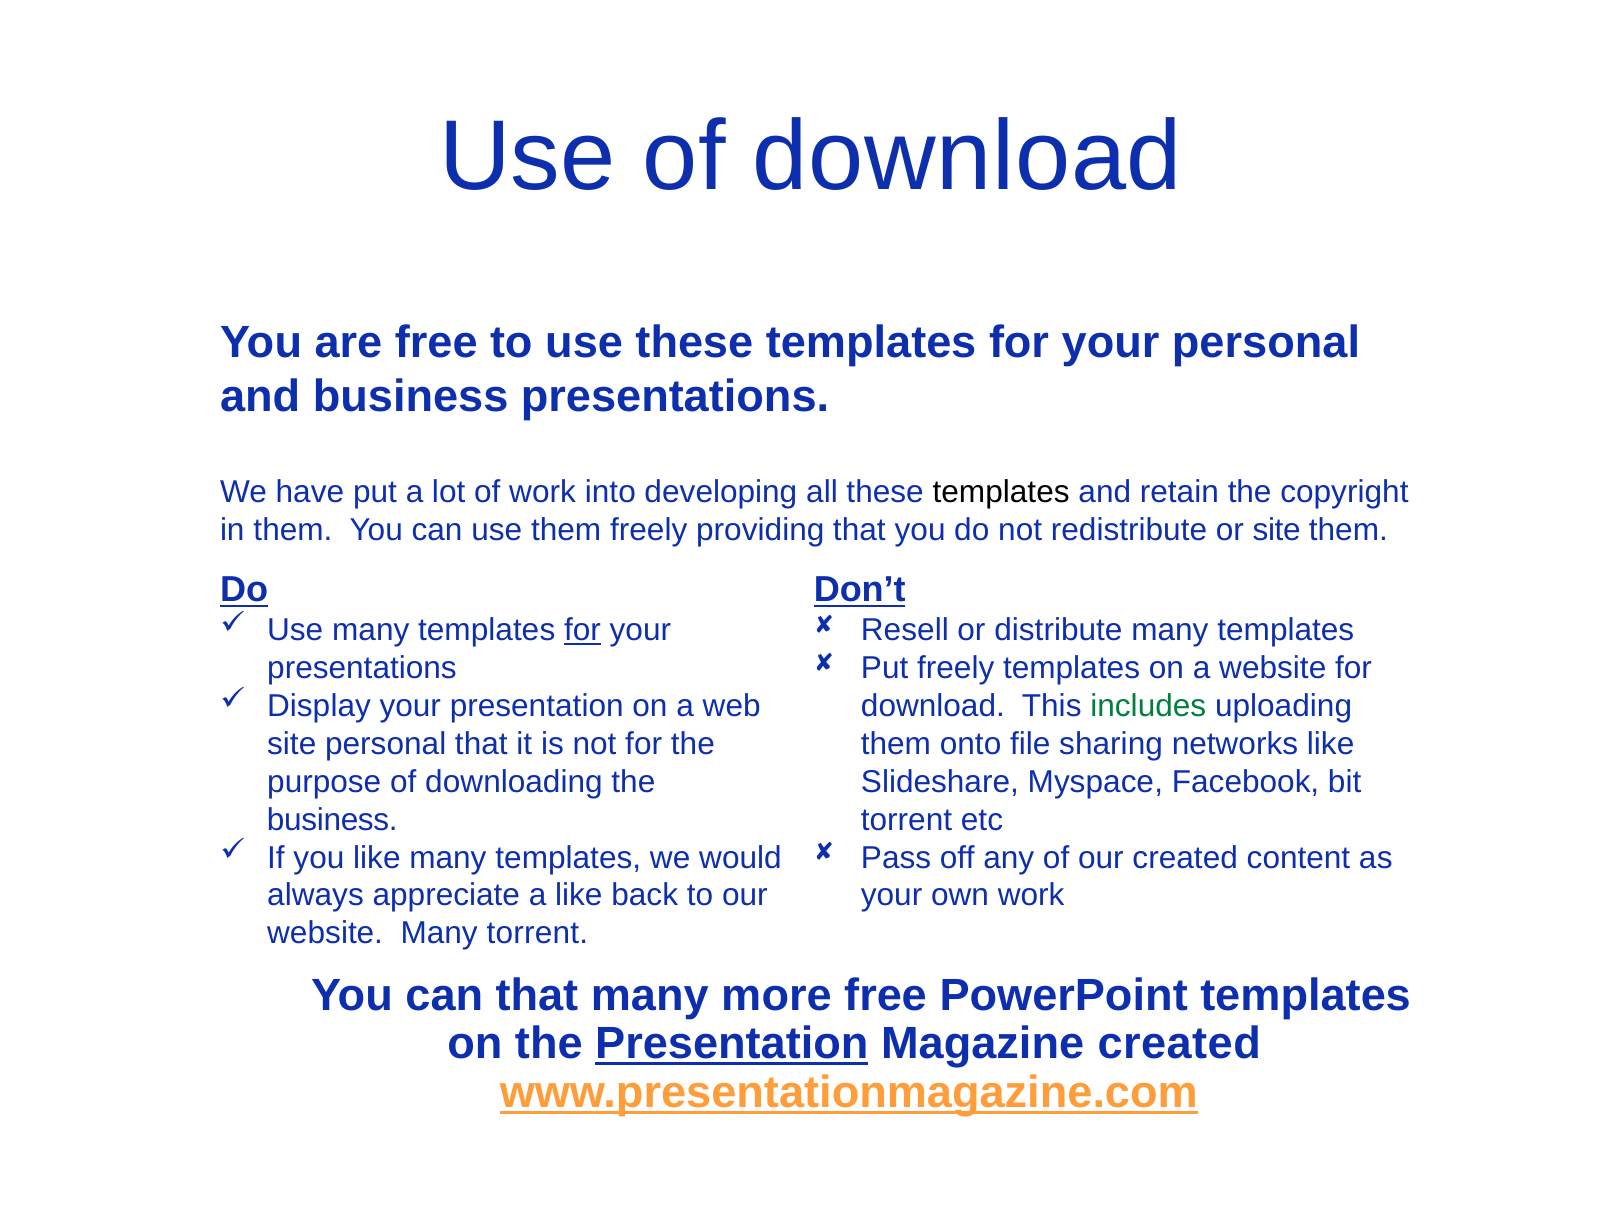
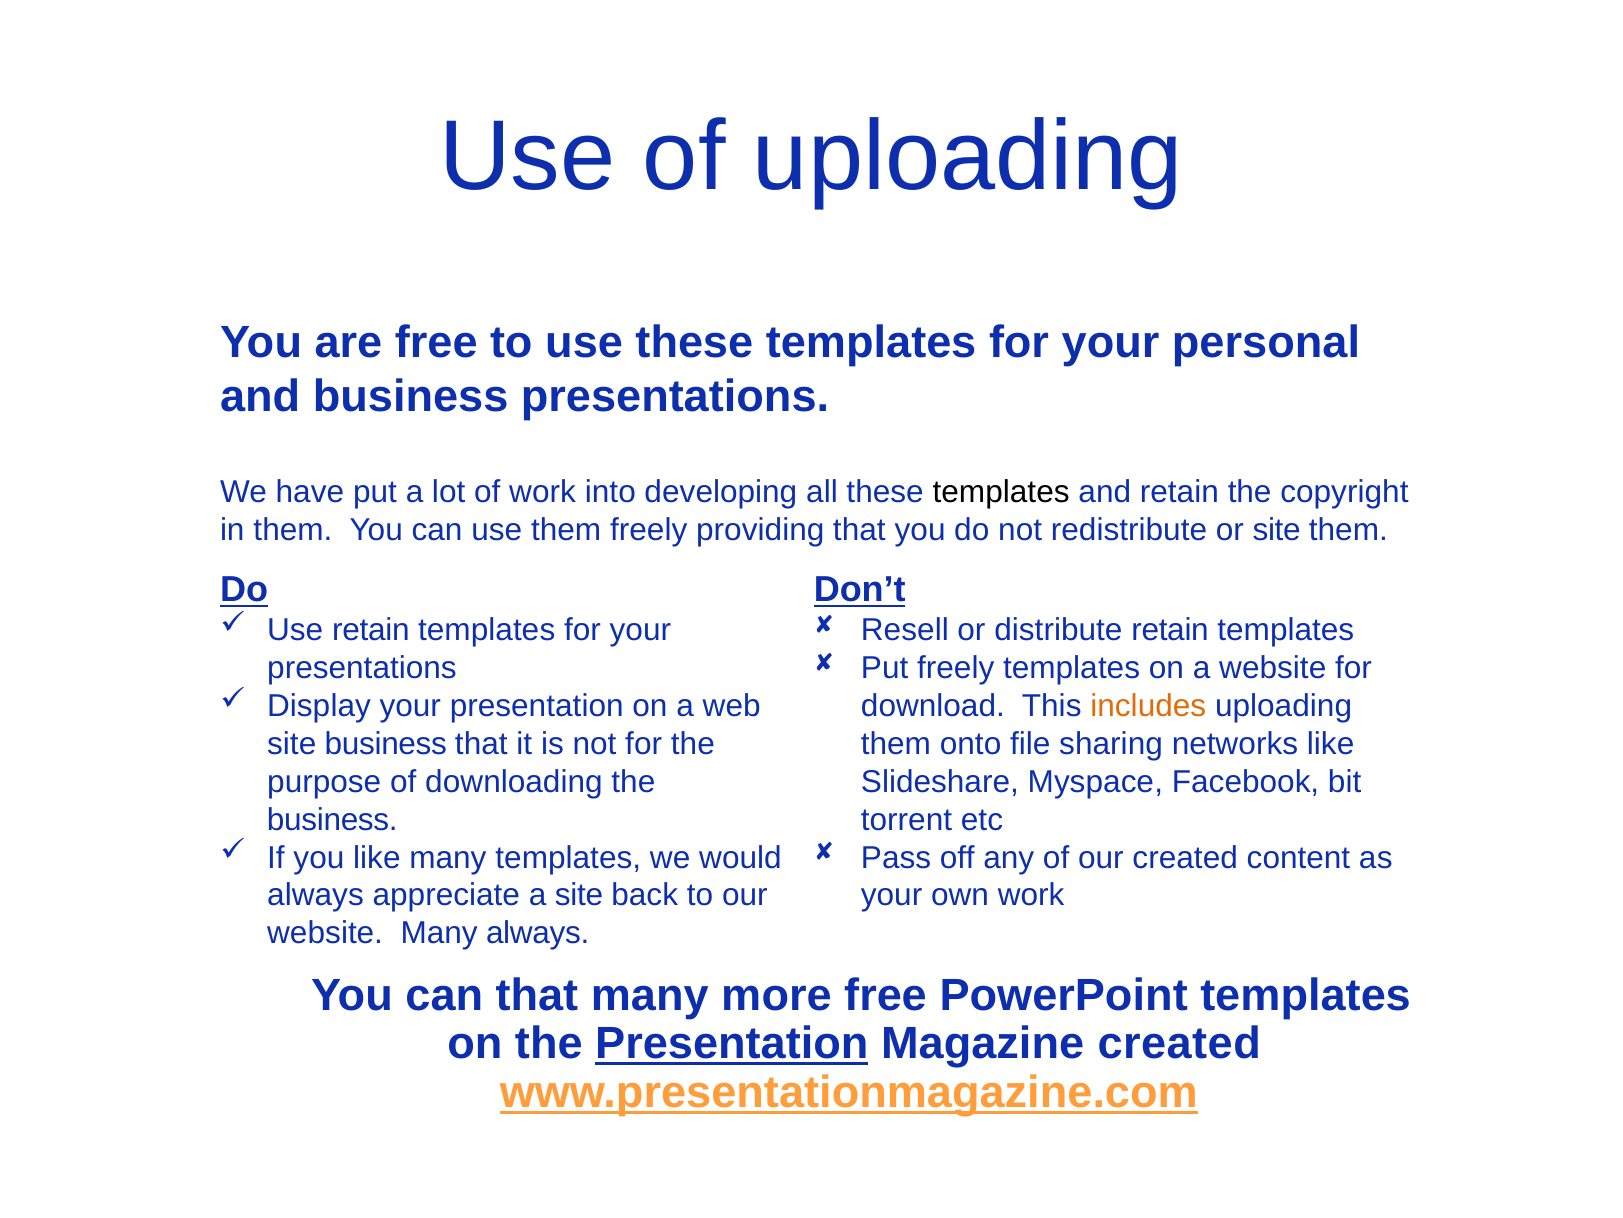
of download: download -> uploading
Use many: many -> retain
for at (582, 630) underline: present -> none
distribute many: many -> retain
includes colour: green -> orange
site personal: personal -> business
a like: like -> site
Many torrent: torrent -> always
